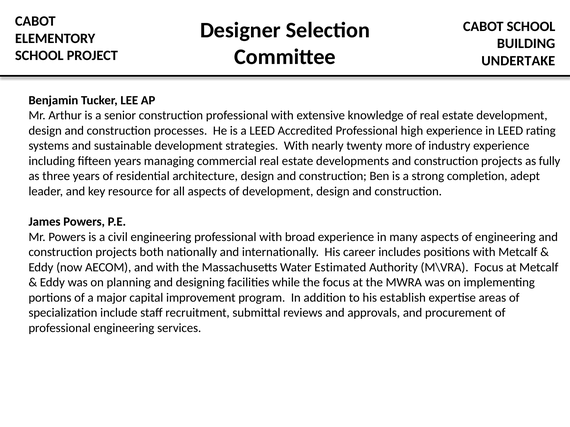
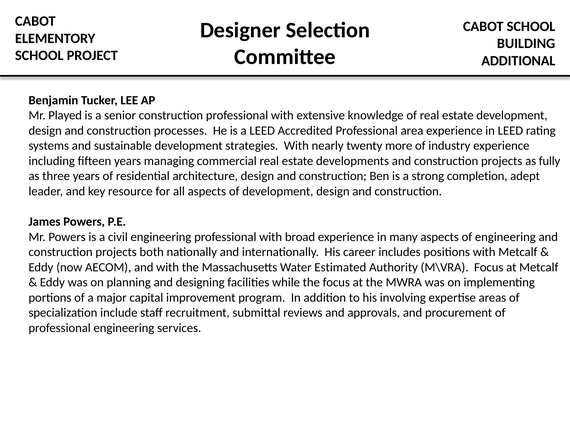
UNDERTAKE: UNDERTAKE -> ADDITIONAL
Arthur: Arthur -> Played
high: high -> area
establish: establish -> involving
